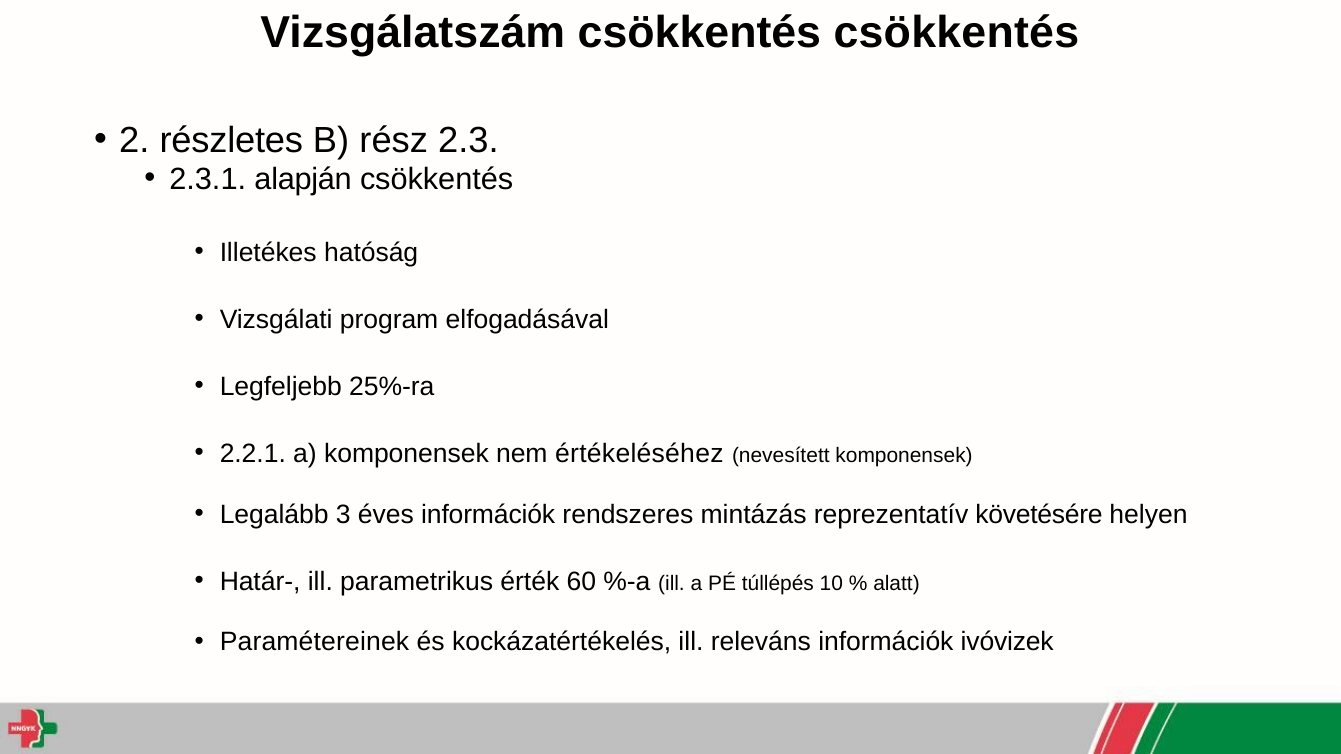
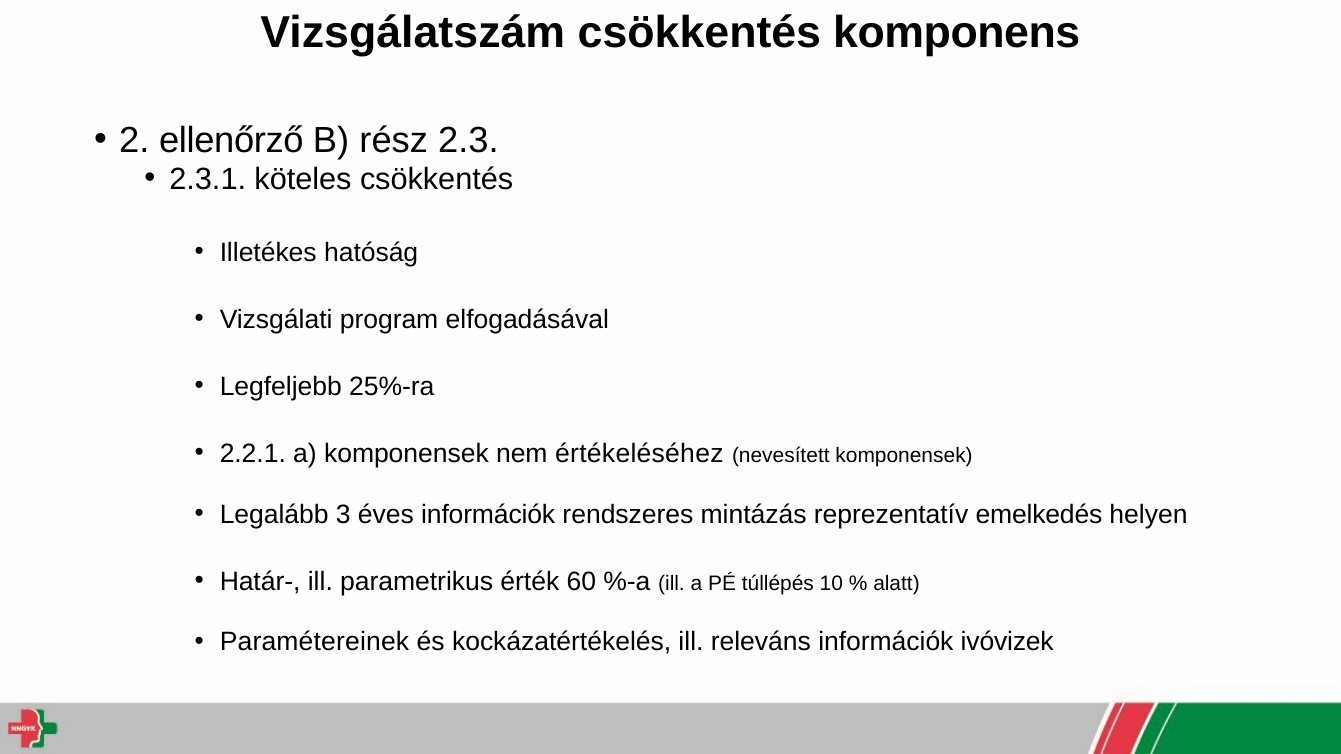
csökkentés csökkentés: csökkentés -> komponens
részletes: részletes -> ellenőrző
alapján: alapján -> köteles
követésére: követésére -> emelkedés
